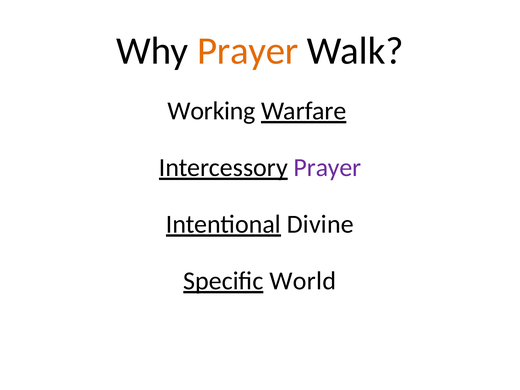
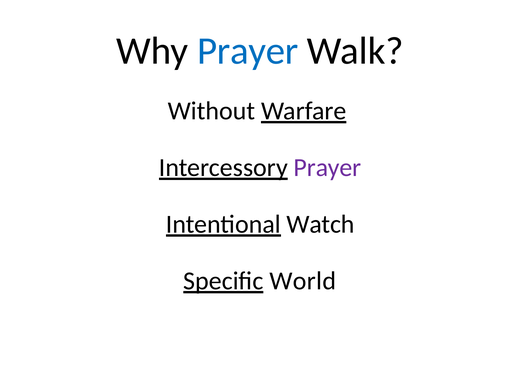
Prayer at (248, 51) colour: orange -> blue
Working: Working -> Without
Divine: Divine -> Watch
